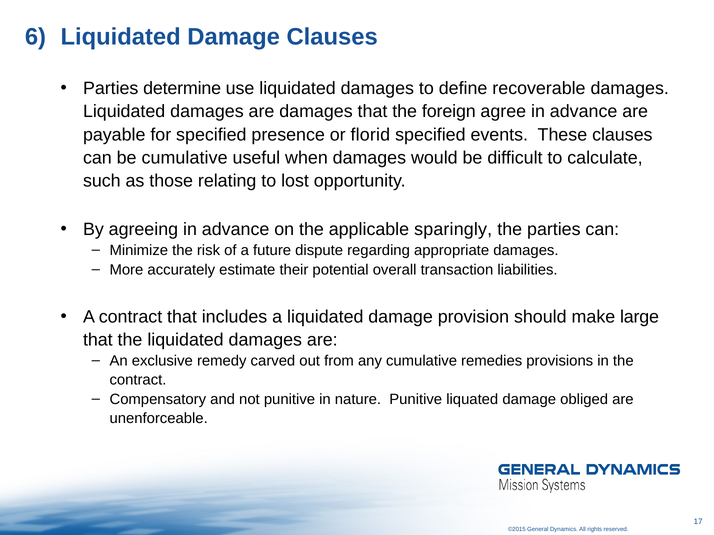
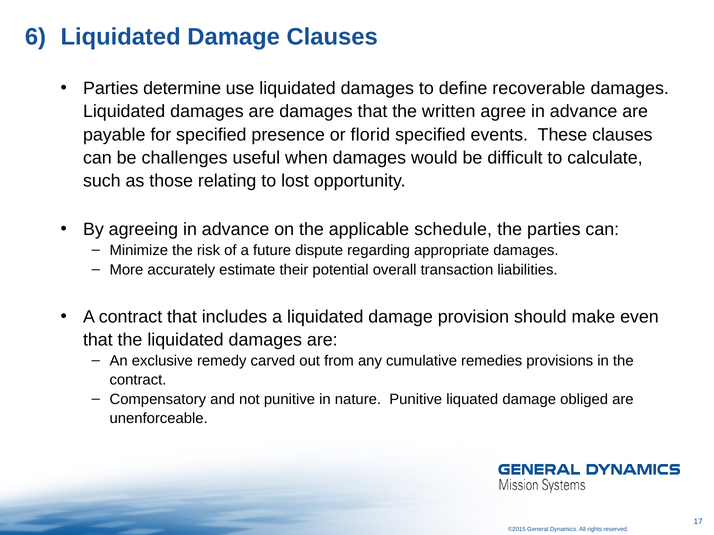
foreign: foreign -> written
be cumulative: cumulative -> challenges
sparingly: sparingly -> schedule
large: large -> even
